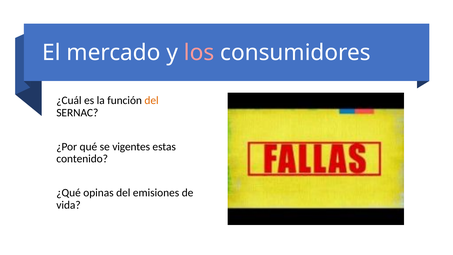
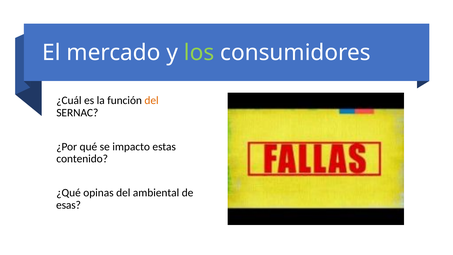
los colour: pink -> light green
vigentes: vigentes -> impacto
emisiones: emisiones -> ambiental
vida: vida -> esas
